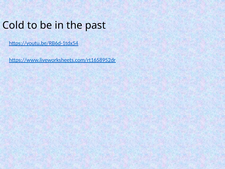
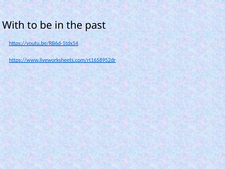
Cold: Cold -> With
